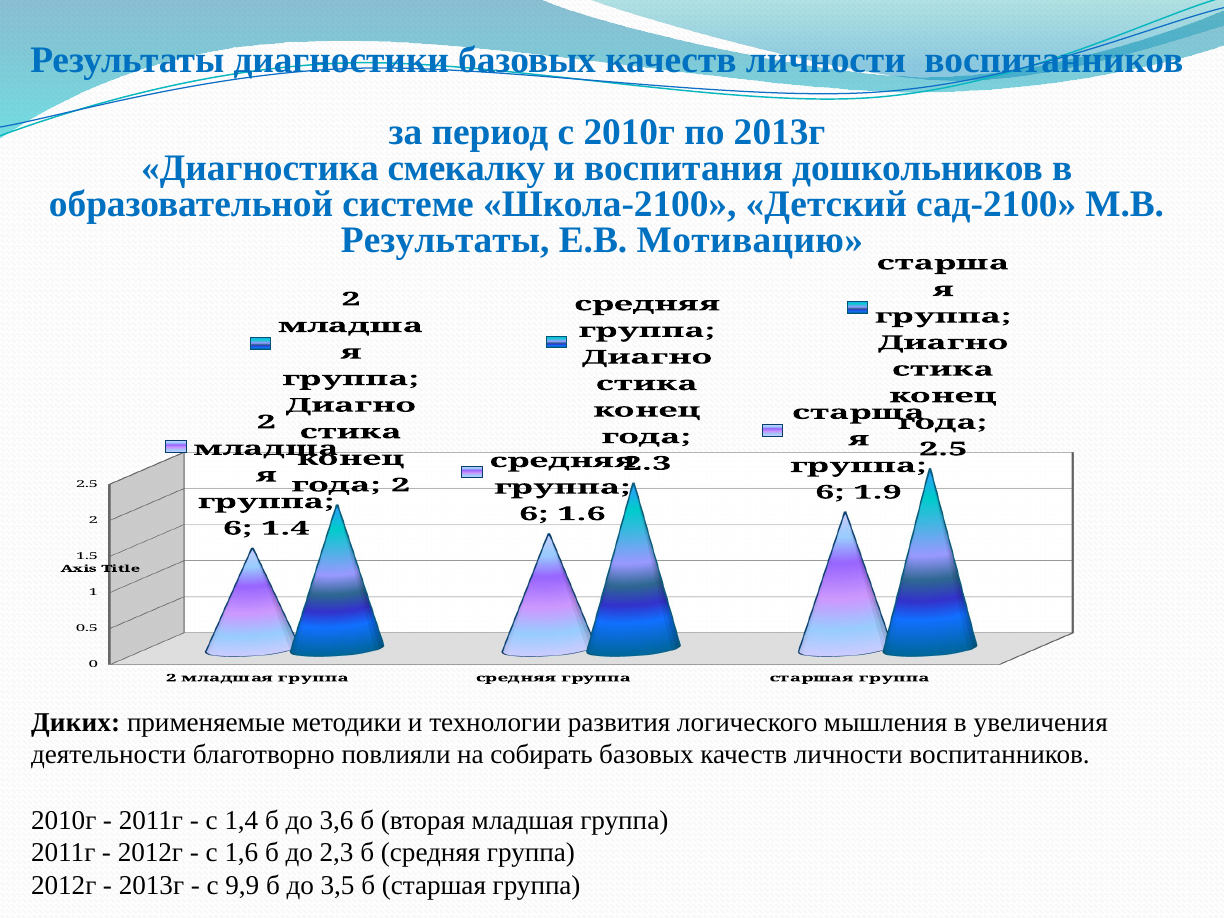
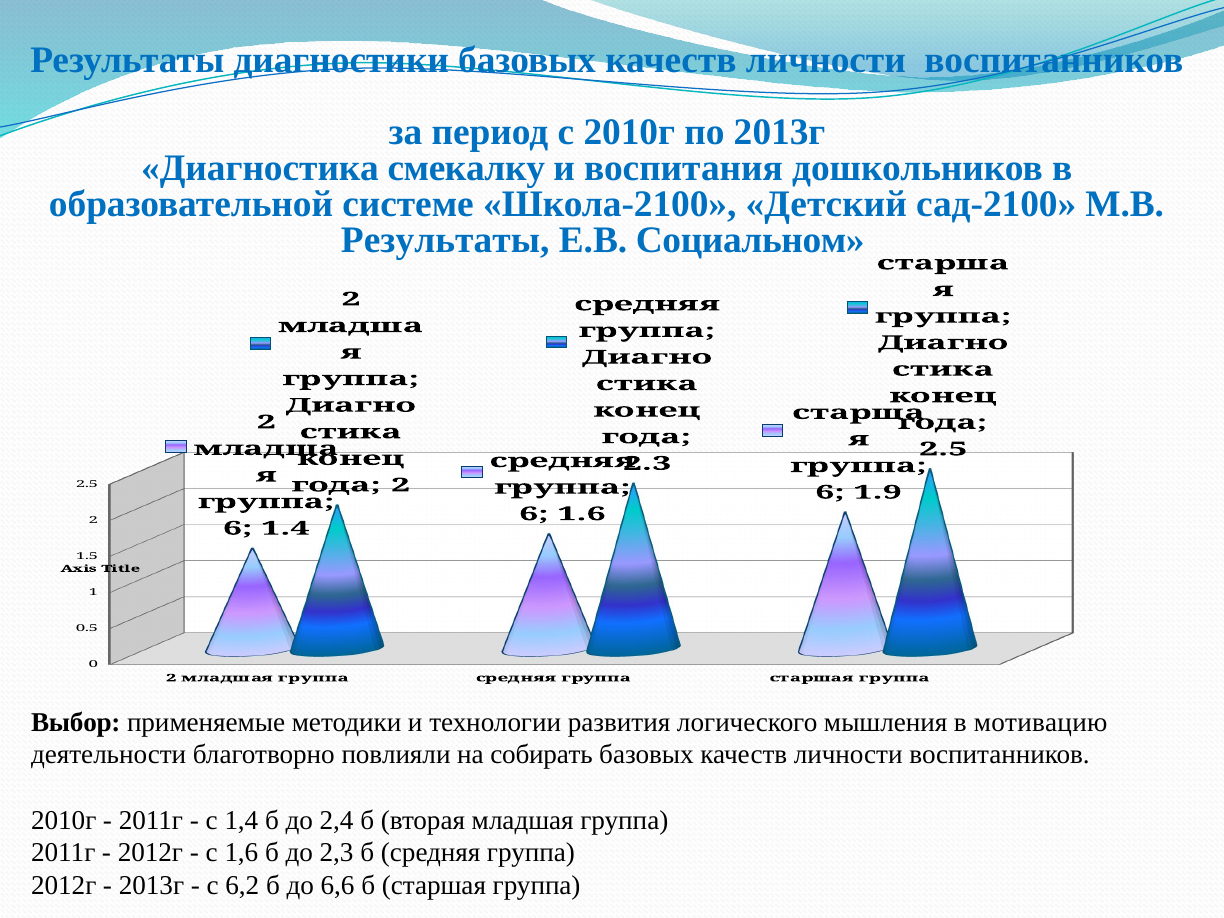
Мотивацию: Мотивацию -> Социальном
Диких: Диких -> Выбор
увеличения: увеличения -> мотивацию
3,6: 3,6 -> 2,4
9,9: 9,9 -> 6,2
3,5: 3,5 -> 6,6
